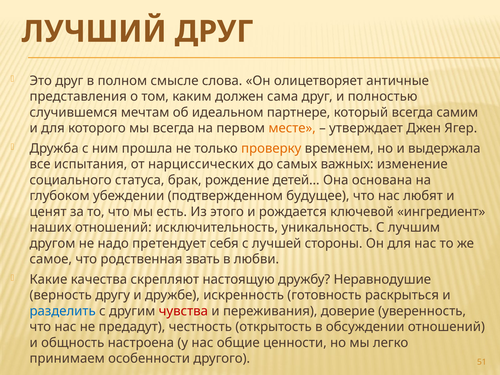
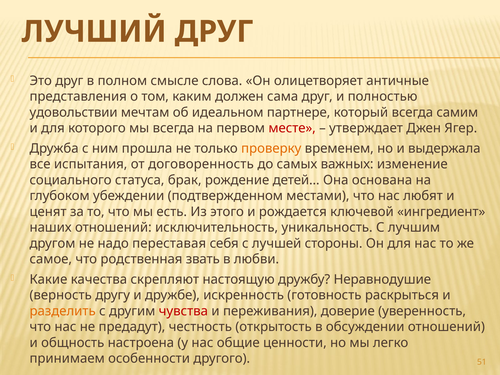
случившемся: случившемся -> удовольствии
месте colour: orange -> red
нарциссических: нарциссических -> договоренность
будущее: будущее -> местами
претендует: претендует -> переставая
разделить colour: blue -> orange
